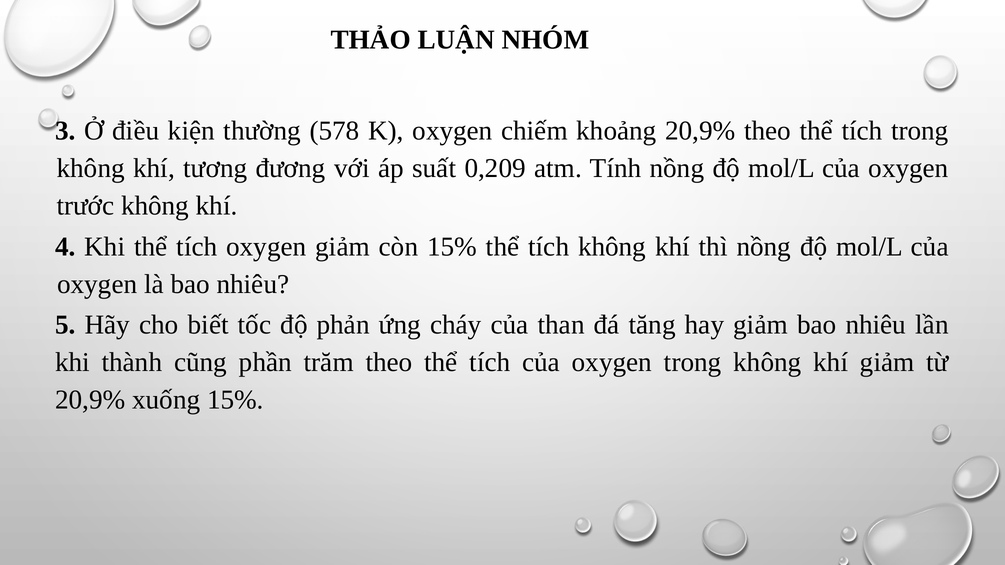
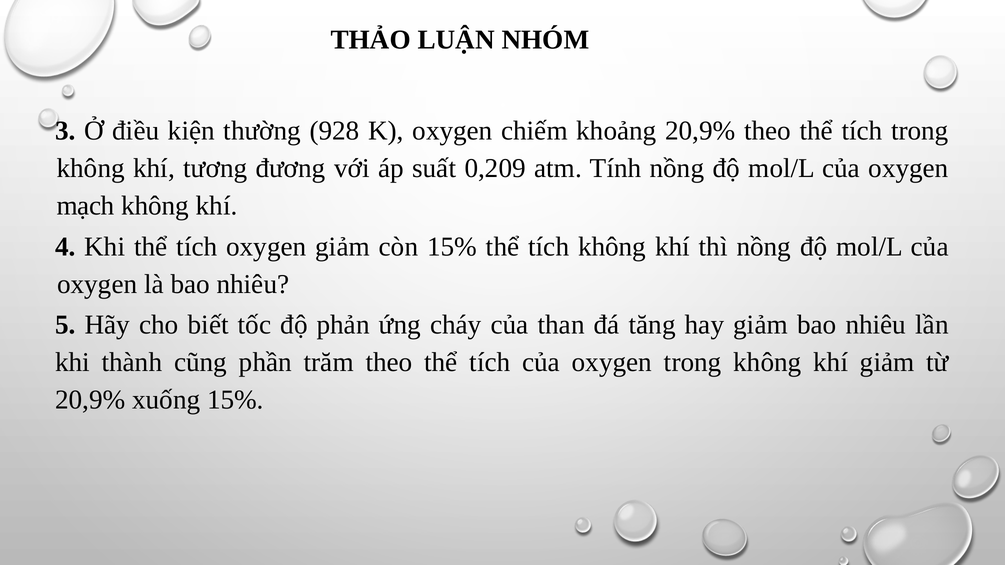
578: 578 -> 928
trước: trước -> mạch
